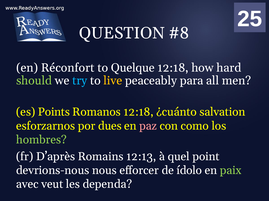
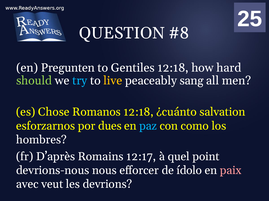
Réconfort: Réconfort -> Pregunten
Quelque: Quelque -> Gentiles
para: para -> sang
Points: Points -> Chose
paz colour: pink -> light blue
hombres colour: light green -> white
12:13: 12:13 -> 12:17
paix colour: light green -> pink
dependa: dependa -> devrions
